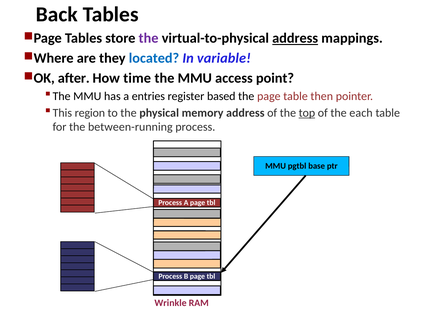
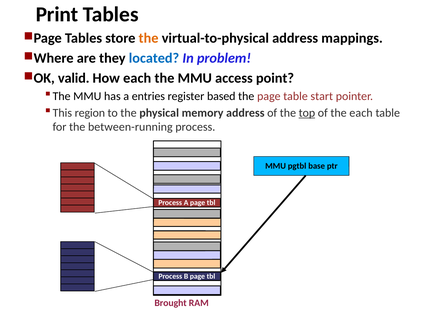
Back: Back -> Print
the at (149, 38) colour: purple -> orange
address at (295, 38) underline: present -> none
variable: variable -> problem
after: after -> valid
How time: time -> each
then: then -> start
Wrinkle: Wrinkle -> Brought
